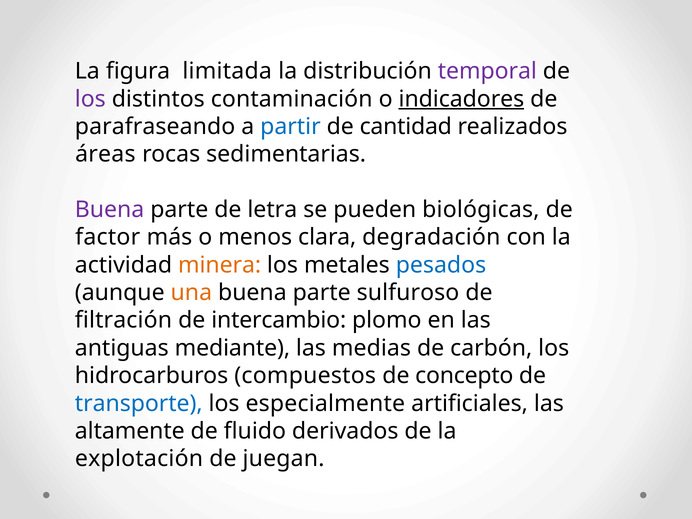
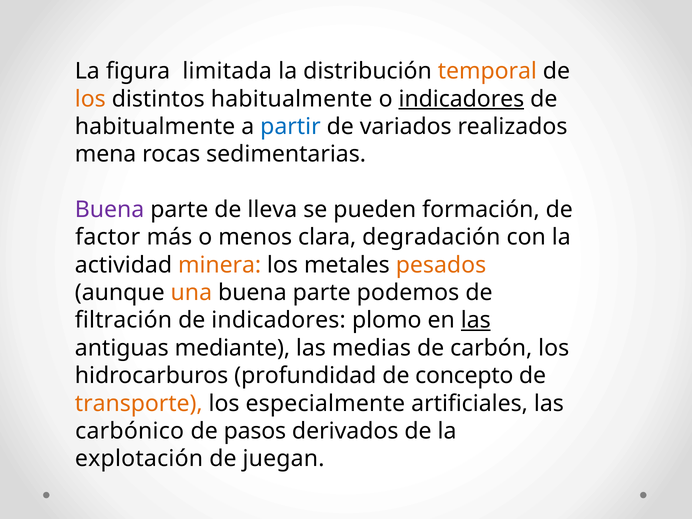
temporal colour: purple -> orange
los at (90, 99) colour: purple -> orange
distintos contaminación: contaminación -> habitualmente
parafraseando at (155, 127): parafraseando -> habitualmente
cantidad: cantidad -> variados
áreas: áreas -> mena
letra: letra -> lleva
biológicas: biológicas -> formación
pesados colour: blue -> orange
sulfuroso: sulfuroso -> podemos
de intercambio: intercambio -> indicadores
las at (476, 320) underline: none -> present
compuestos: compuestos -> profundidad
transporte colour: blue -> orange
altamente: altamente -> carbónico
fluido: fluido -> pasos
